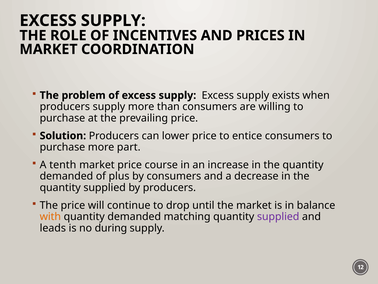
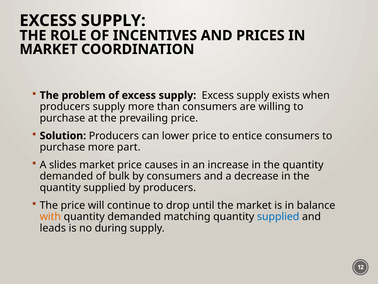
tenth: tenth -> slides
course: course -> causes
plus: plus -> bulk
supplied at (278, 216) colour: purple -> blue
